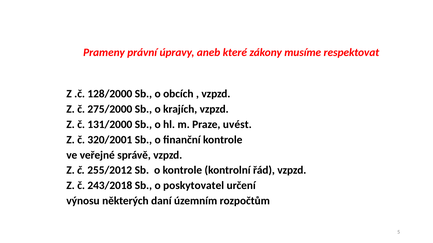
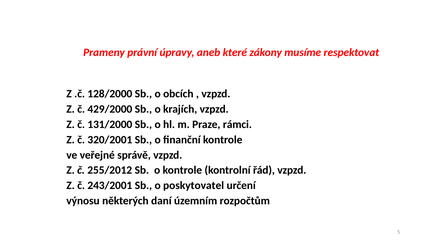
275/2000: 275/2000 -> 429/2000
uvést: uvést -> rámci
243/2018: 243/2018 -> 243/2001
